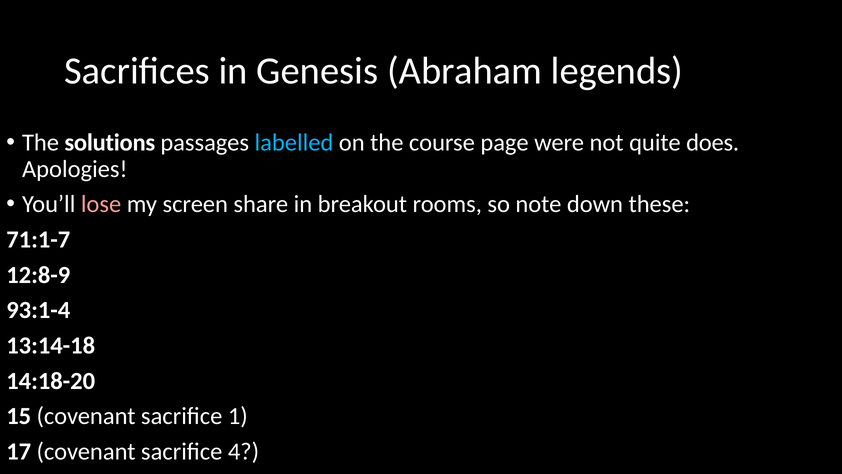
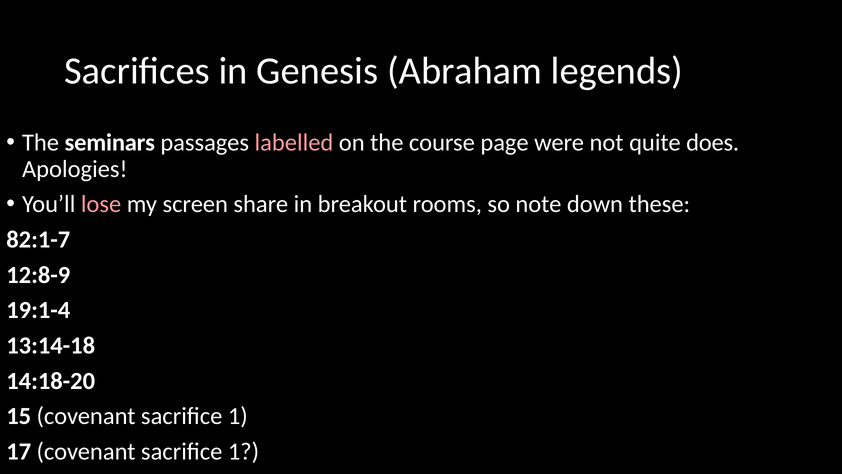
solutions: solutions -> seminars
labelled colour: light blue -> pink
71:1-7: 71:1-7 -> 82:1-7
93:1-4: 93:1-4 -> 19:1-4
17 covenant sacrifice 4: 4 -> 1
